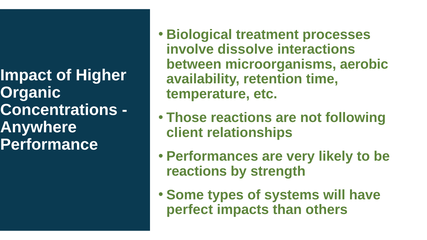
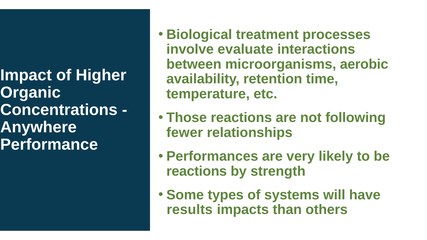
dissolve: dissolve -> evaluate
client: client -> fewer
perfect: perfect -> results
